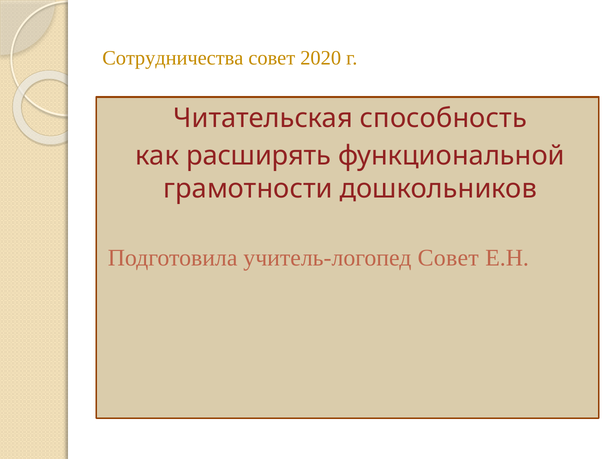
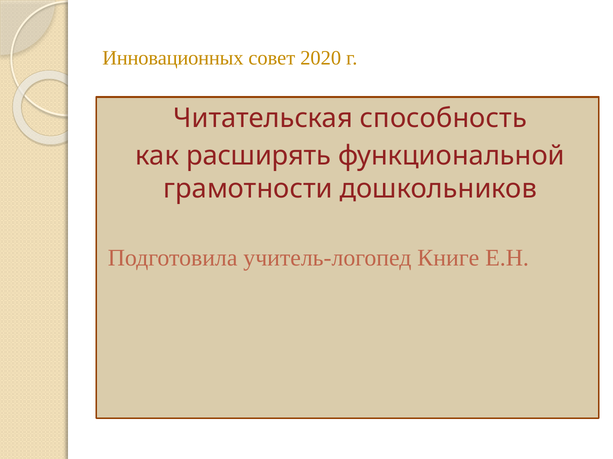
Сотрудничества: Сотрудничества -> Инновационных
учитель-логопед Совет: Совет -> Книге
